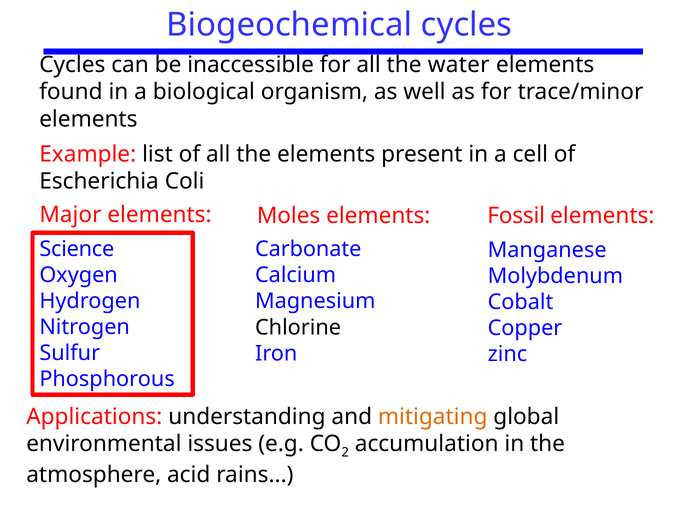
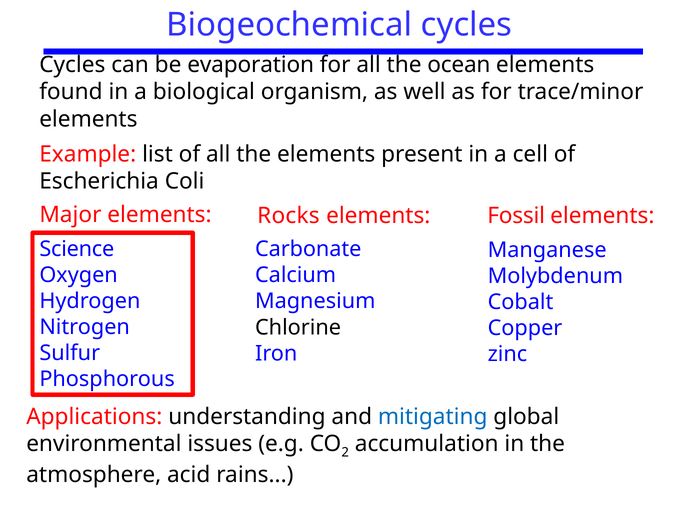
inaccessible: inaccessible -> evaporation
water: water -> ocean
Moles: Moles -> Rocks
mitigating colour: orange -> blue
